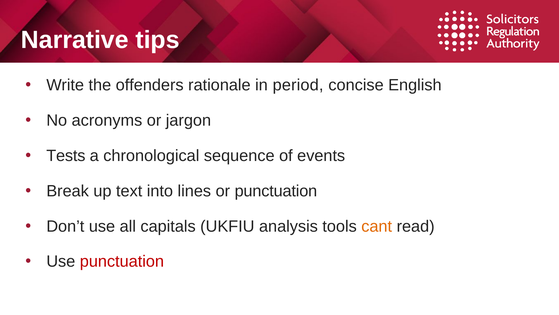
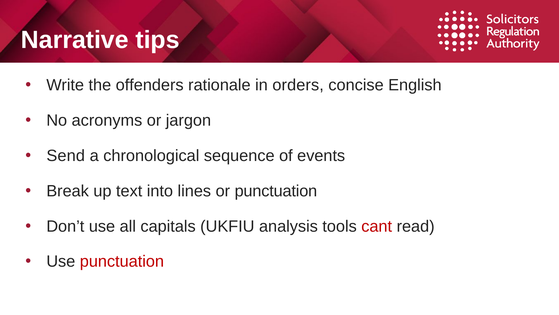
period: period -> orders
Tests: Tests -> Send
cant colour: orange -> red
